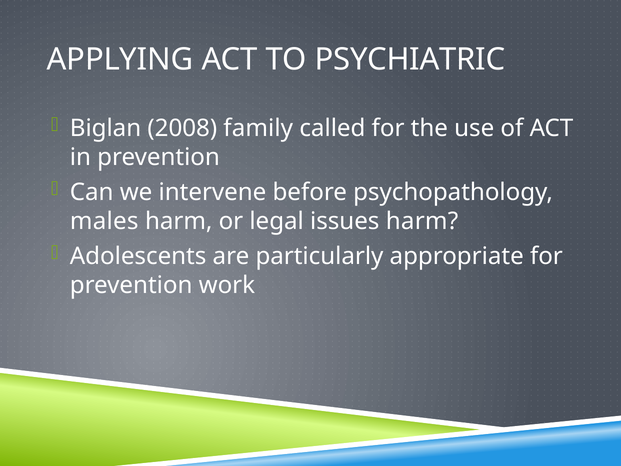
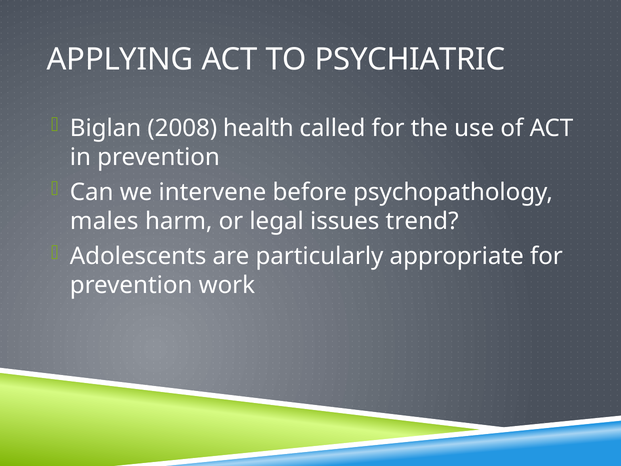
family: family -> health
issues harm: harm -> trend
